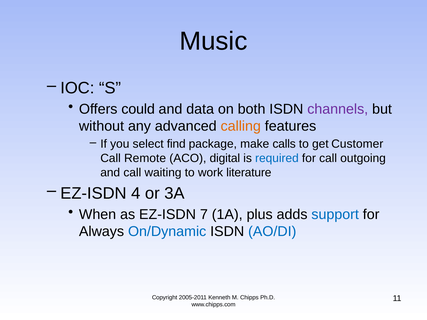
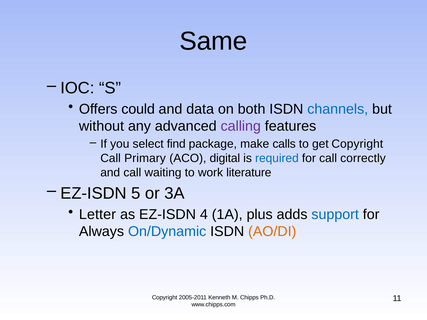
Music: Music -> Same
channels colour: purple -> blue
calling colour: orange -> purple
get Customer: Customer -> Copyright
Remote: Remote -> Primary
outgoing: outgoing -> correctly
4: 4 -> 5
When: When -> Letter
7: 7 -> 4
AO/DI colour: blue -> orange
